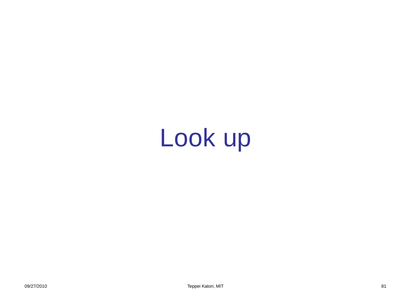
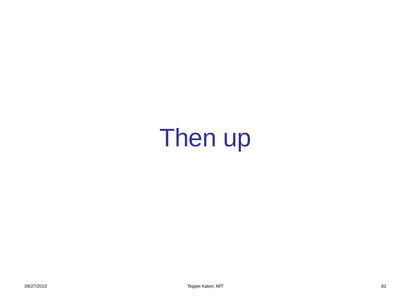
Look: Look -> Then
